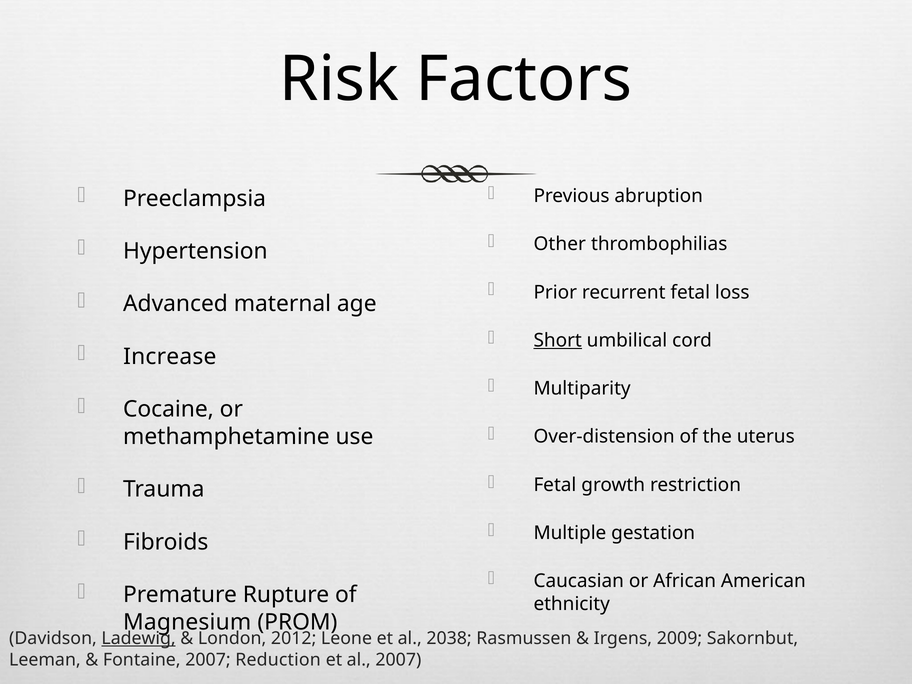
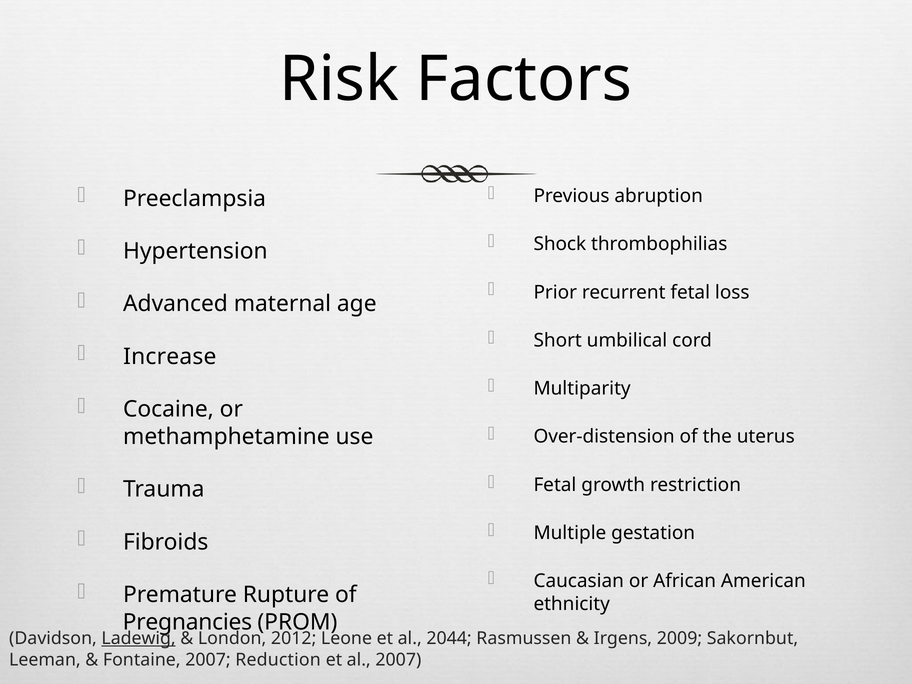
Other: Other -> Shock
Short underline: present -> none
Magnesium: Magnesium -> Pregnancies
2038: 2038 -> 2044
